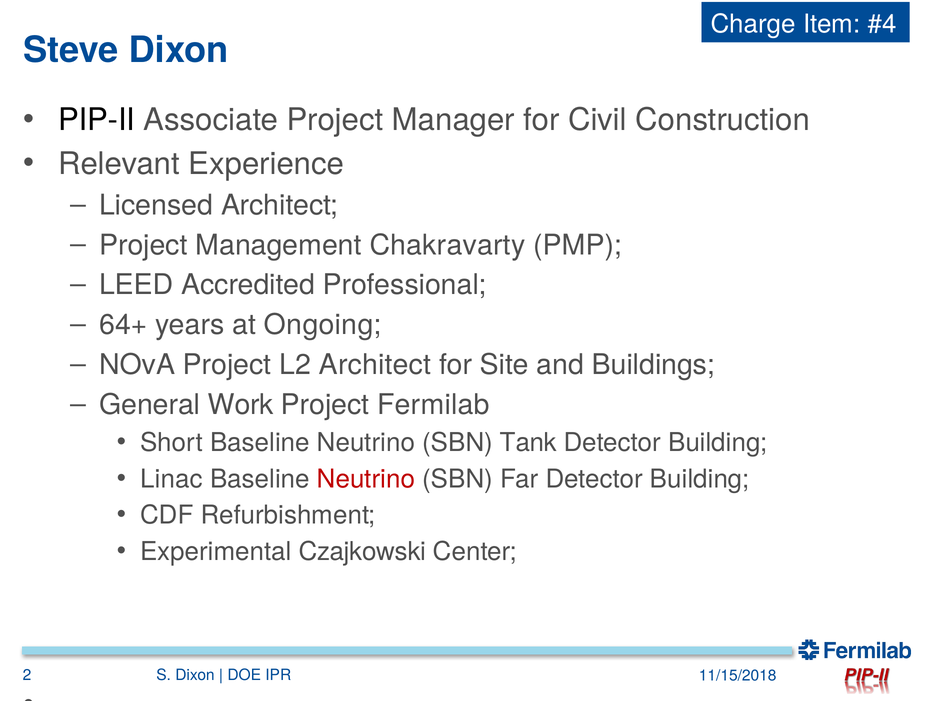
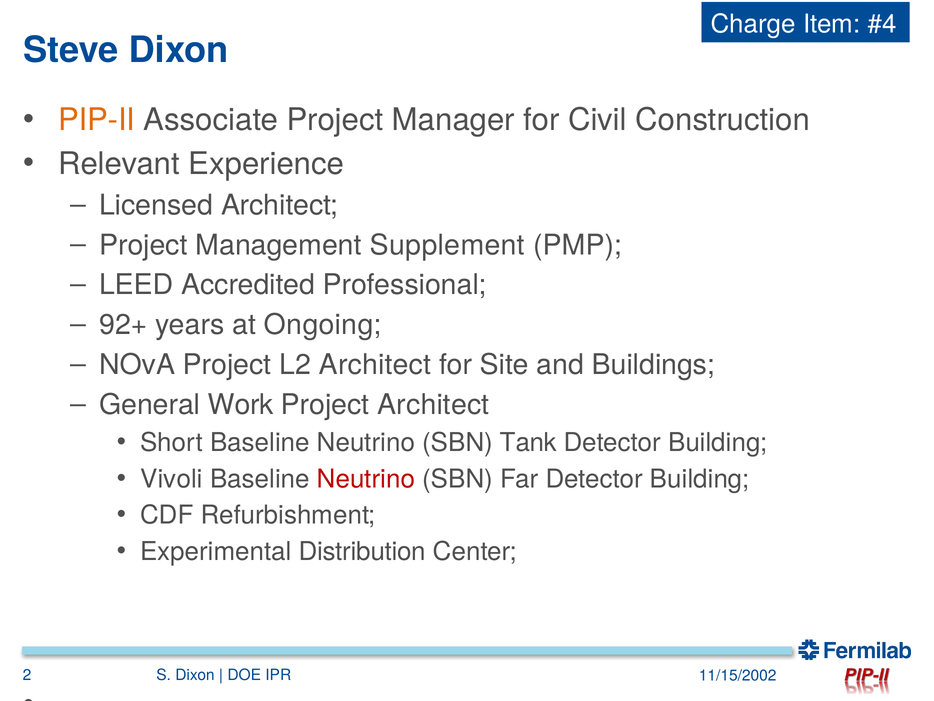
PIP-II colour: black -> orange
Chakravarty: Chakravarty -> Supplement
64+: 64+ -> 92+
Project Fermilab: Fermilab -> Architect
Linac: Linac -> Vivoli
Czajkowski: Czajkowski -> Distribution
11/15/2018: 11/15/2018 -> 11/15/2002
